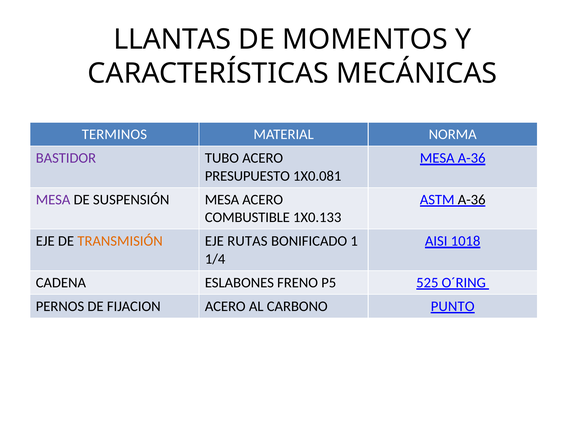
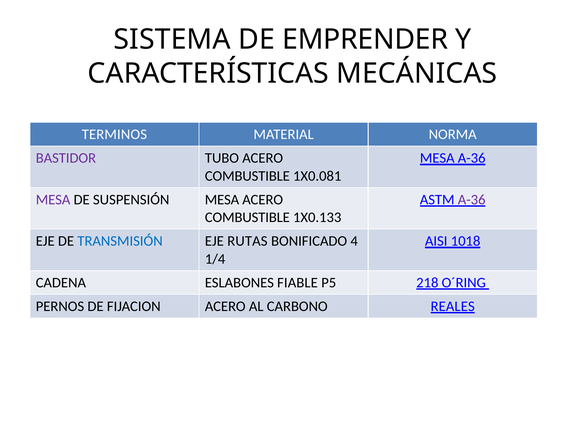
LLANTAS: LLANTAS -> SISTEMA
MOMENTOS: MOMENTOS -> EMPRENDER
PRESUPUESTO at (247, 176): PRESUPUESTO -> COMBUSTIBLE
A-36 at (472, 200) colour: black -> purple
TRANSMISIÓN colour: orange -> blue
1: 1 -> 4
FRENO: FRENO -> FIABLE
525: 525 -> 218
PUNTO: PUNTO -> REALES
